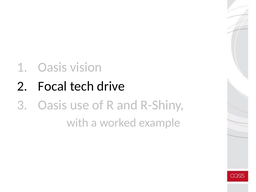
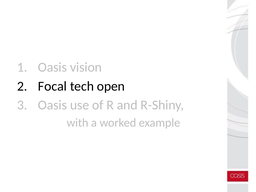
drive: drive -> open
